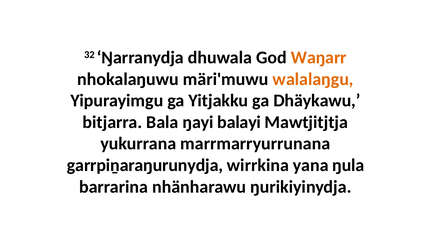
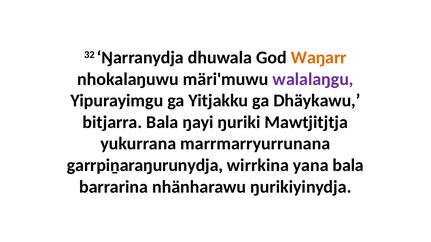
walalaŋgu colour: orange -> purple
balayi: balayi -> ŋuriki
yana ŋula: ŋula -> bala
